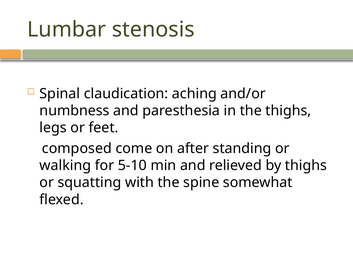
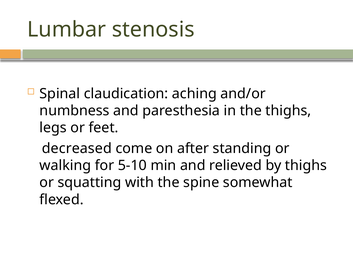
composed: composed -> decreased
